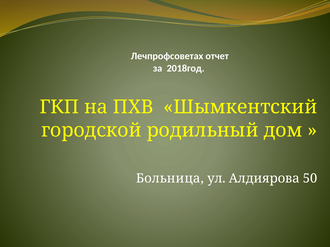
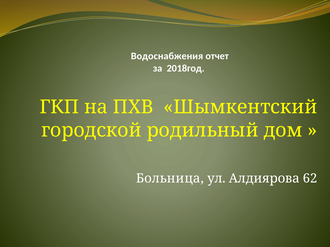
Лечпрофсоветах: Лечпрофсоветах -> Водоснабжения
50: 50 -> 62
